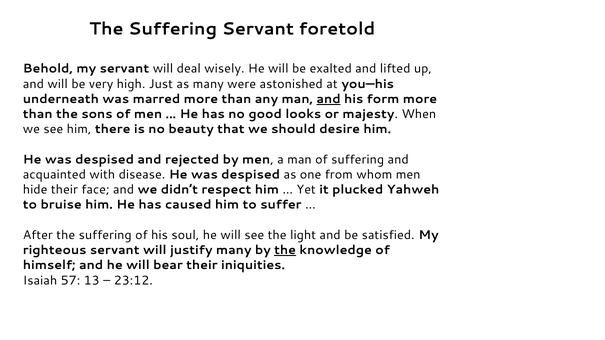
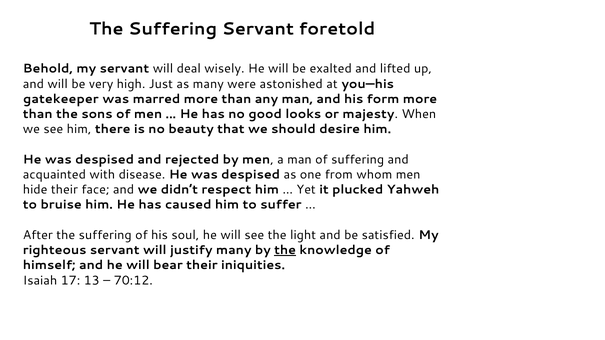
underneath: underneath -> gatekeeper
and at (329, 99) underline: present -> none
57: 57 -> 17
23:12: 23:12 -> 70:12
